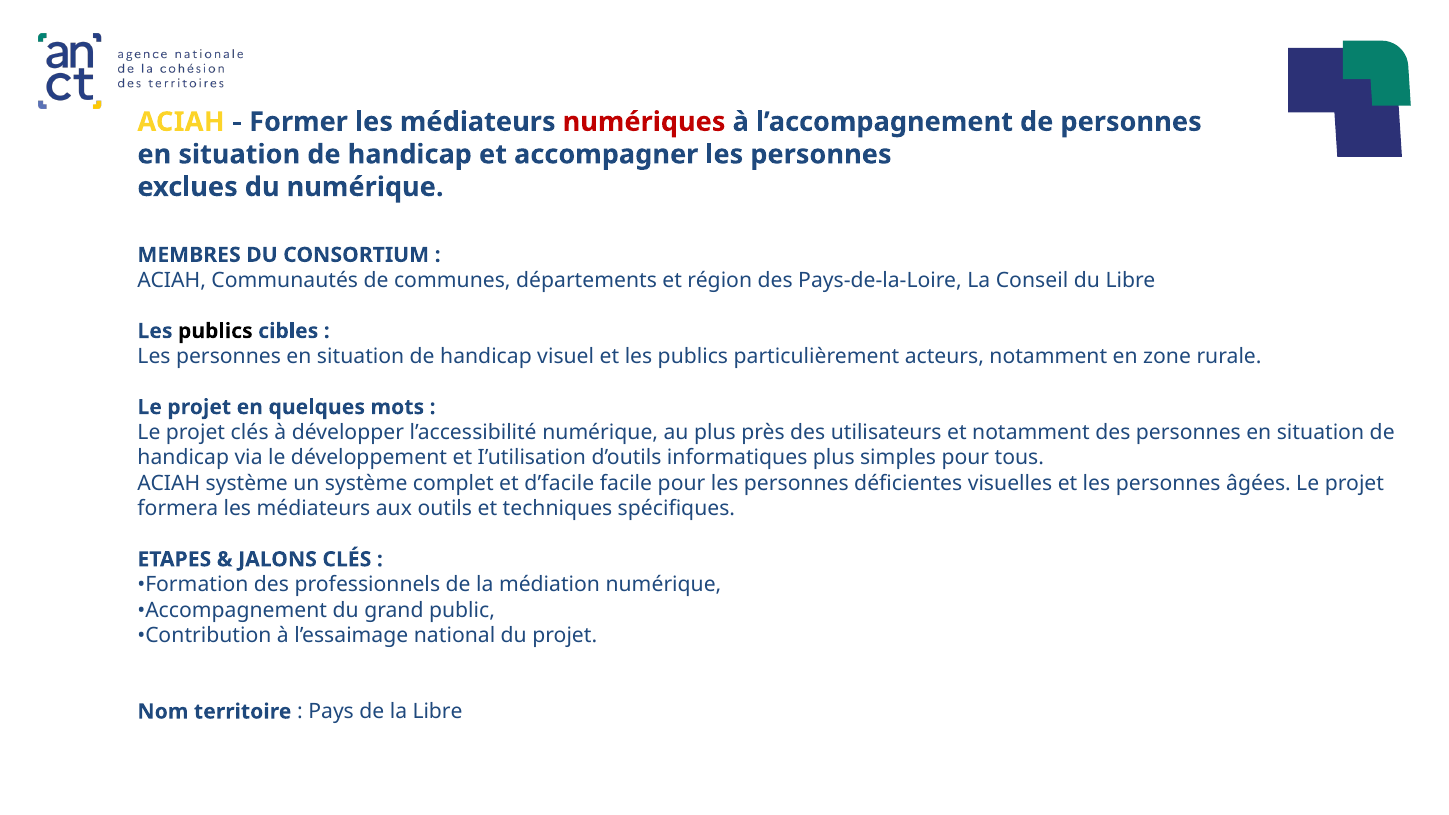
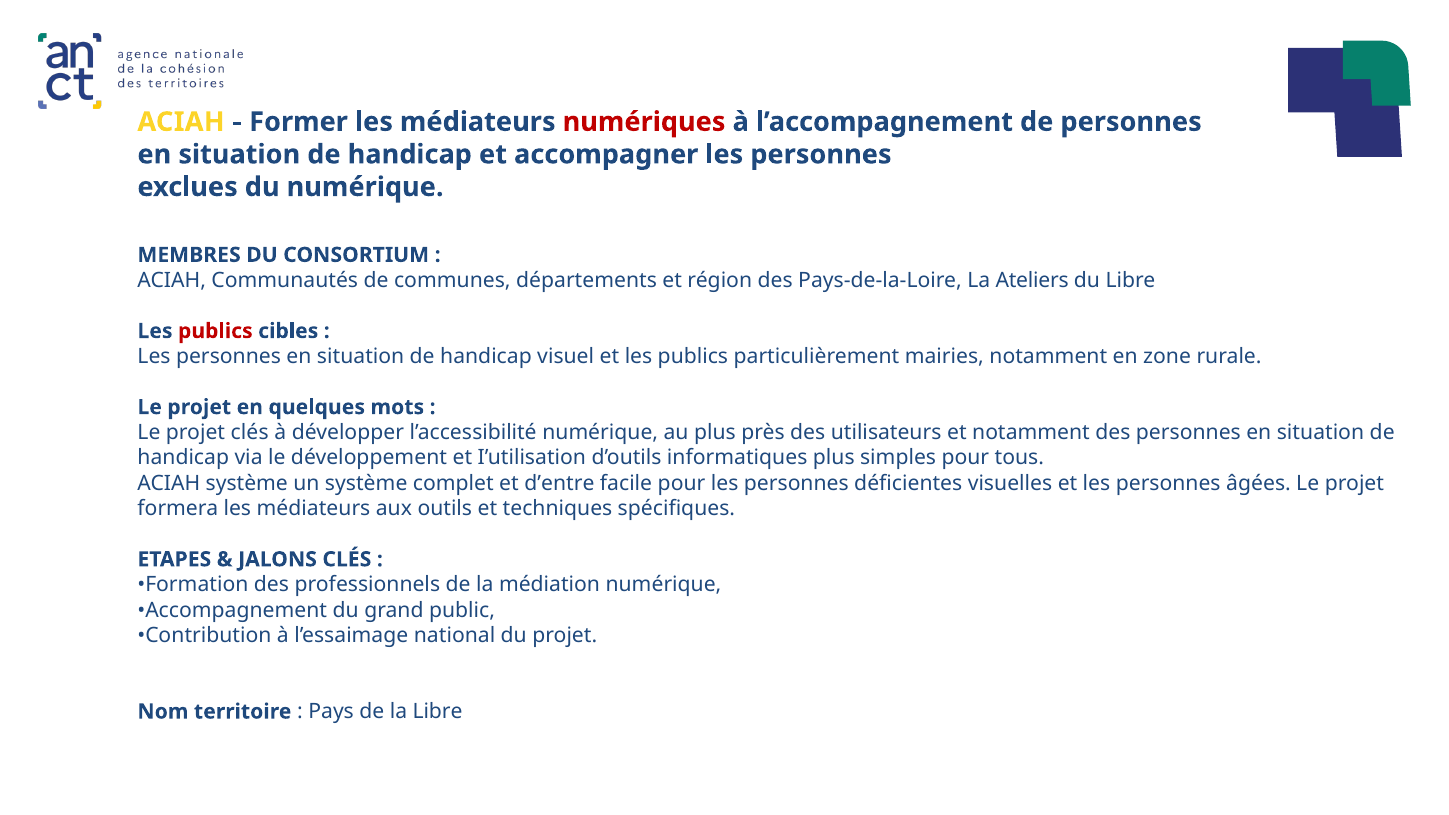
Conseil: Conseil -> Ateliers
publics at (215, 331) colour: black -> red
acteurs: acteurs -> mairies
d’facile: d’facile -> d’entre
